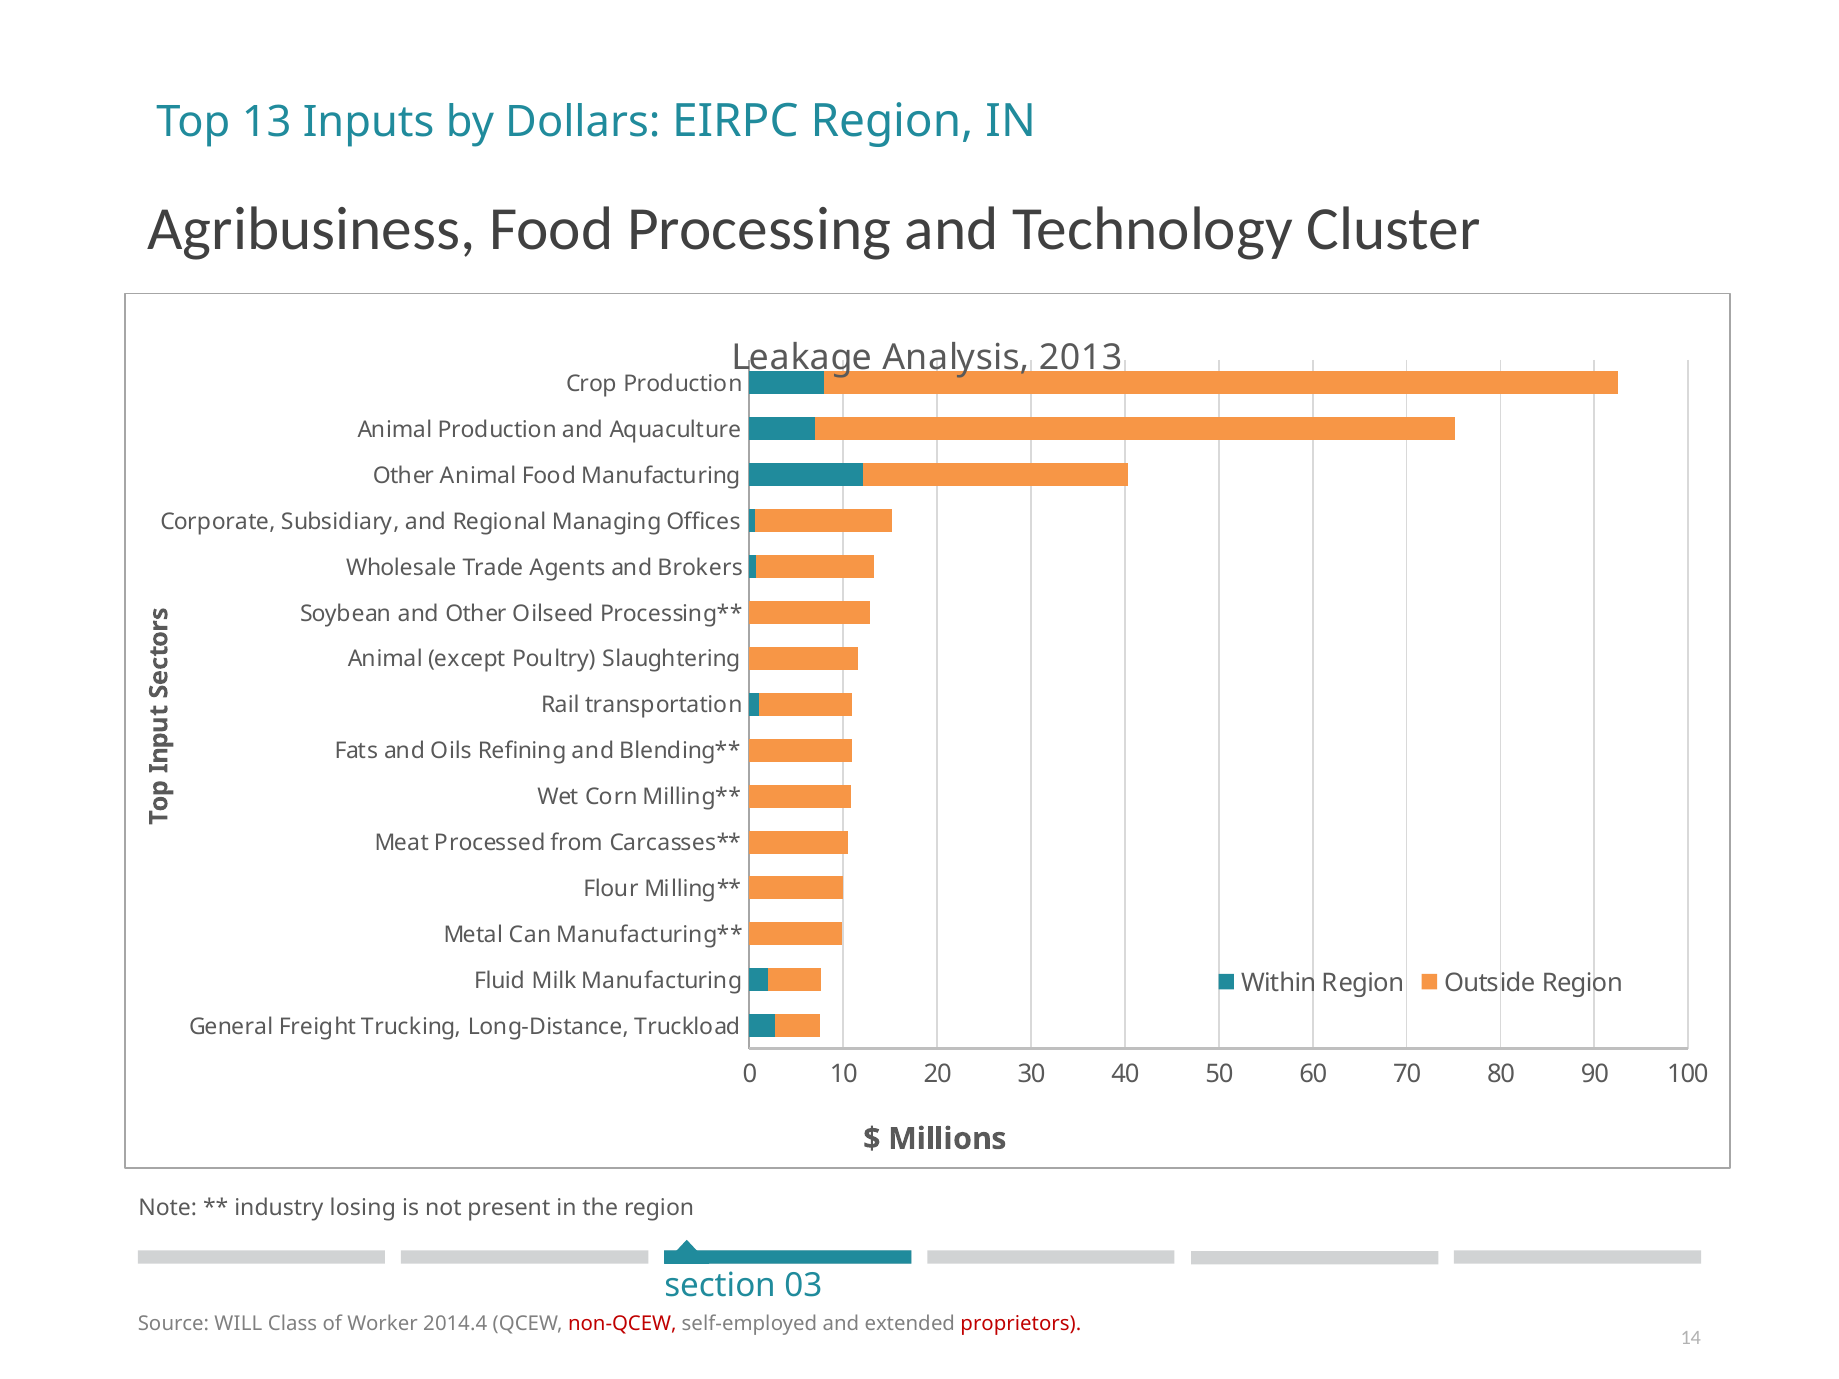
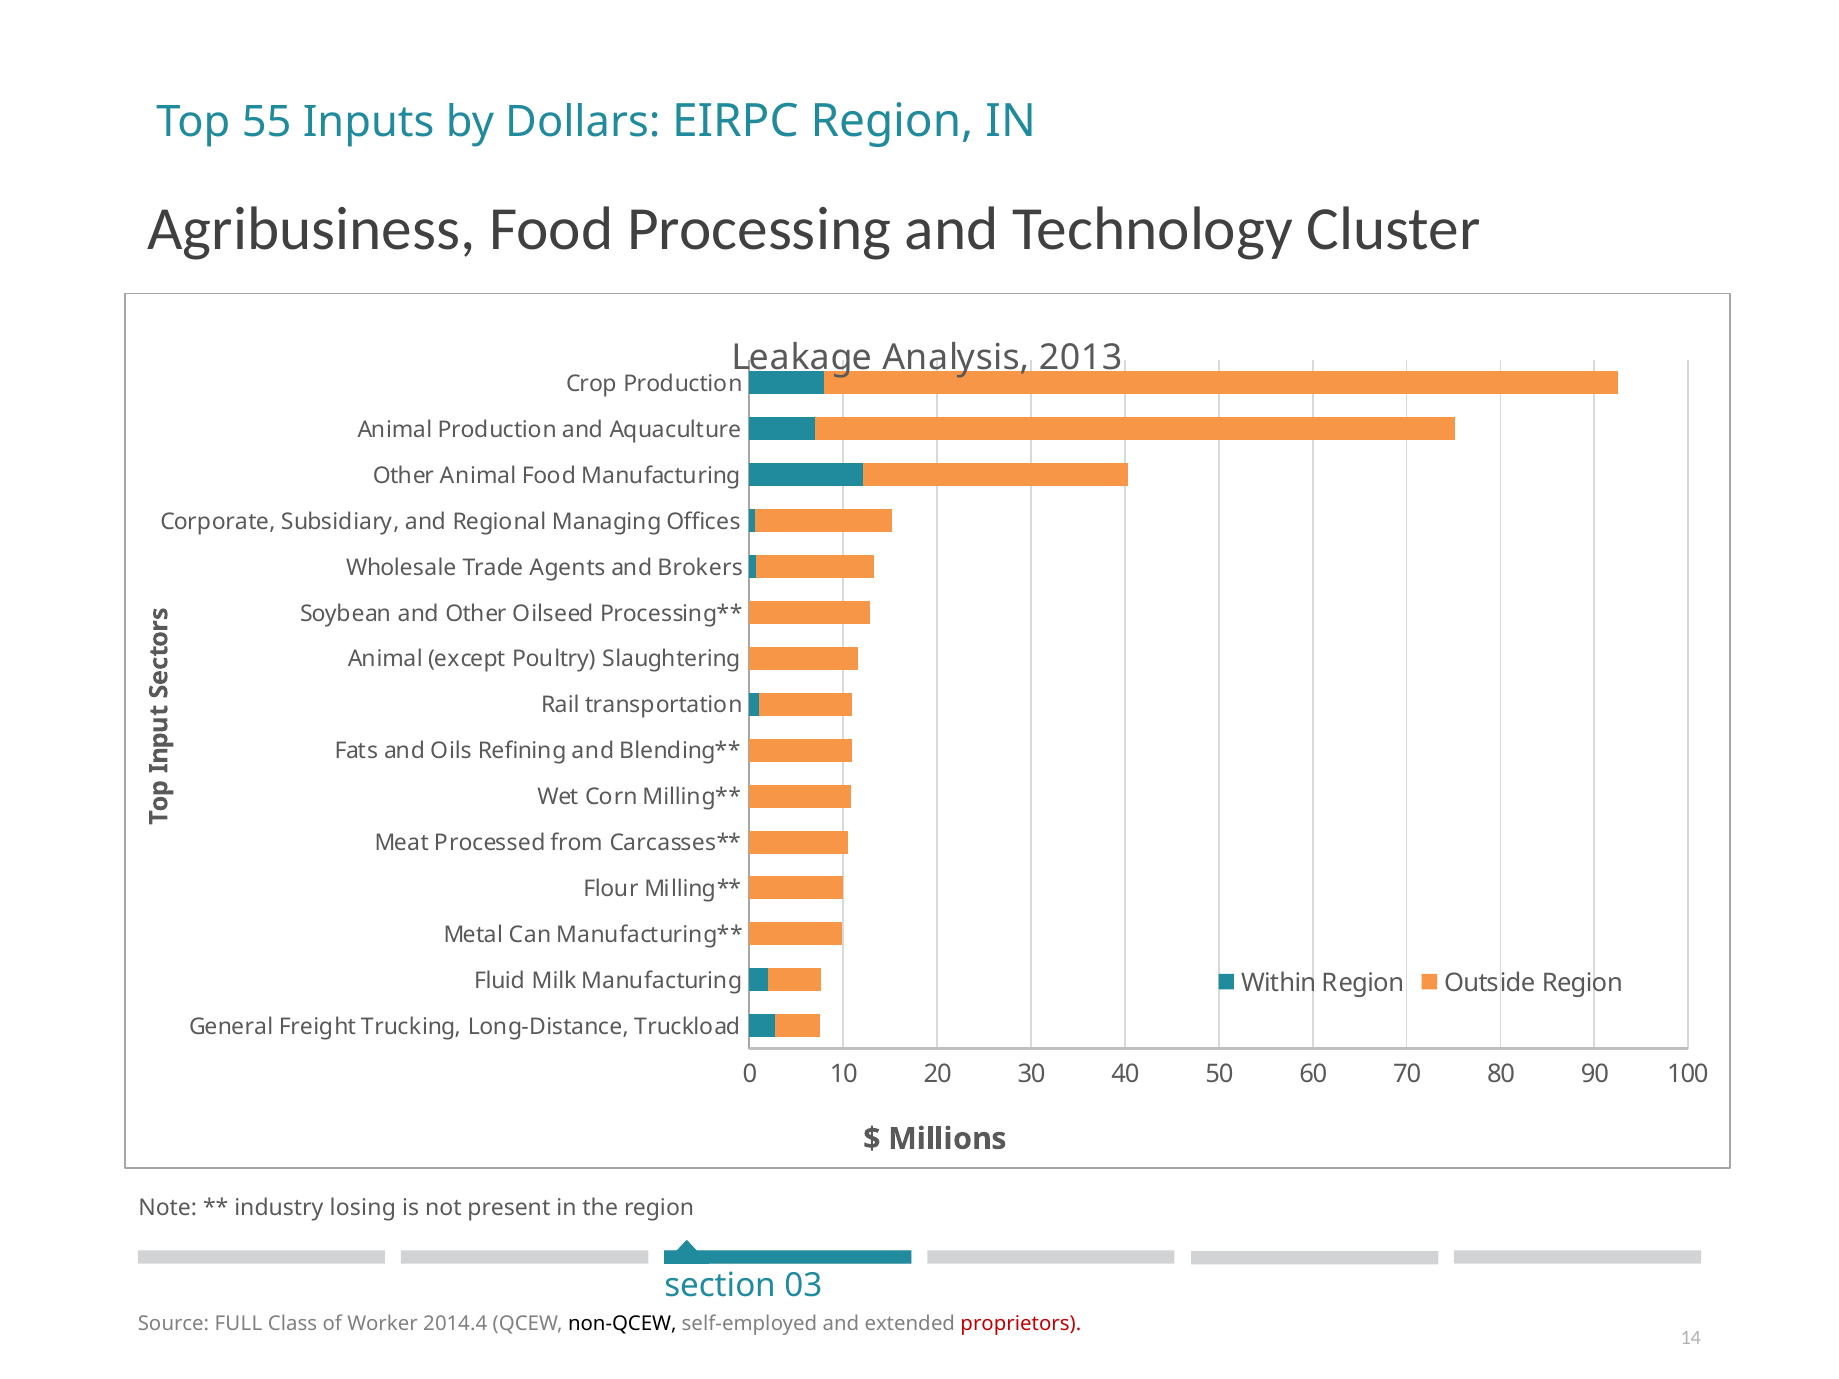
13: 13 -> 55
WILL: WILL -> FULL
non-QCEW colour: red -> black
